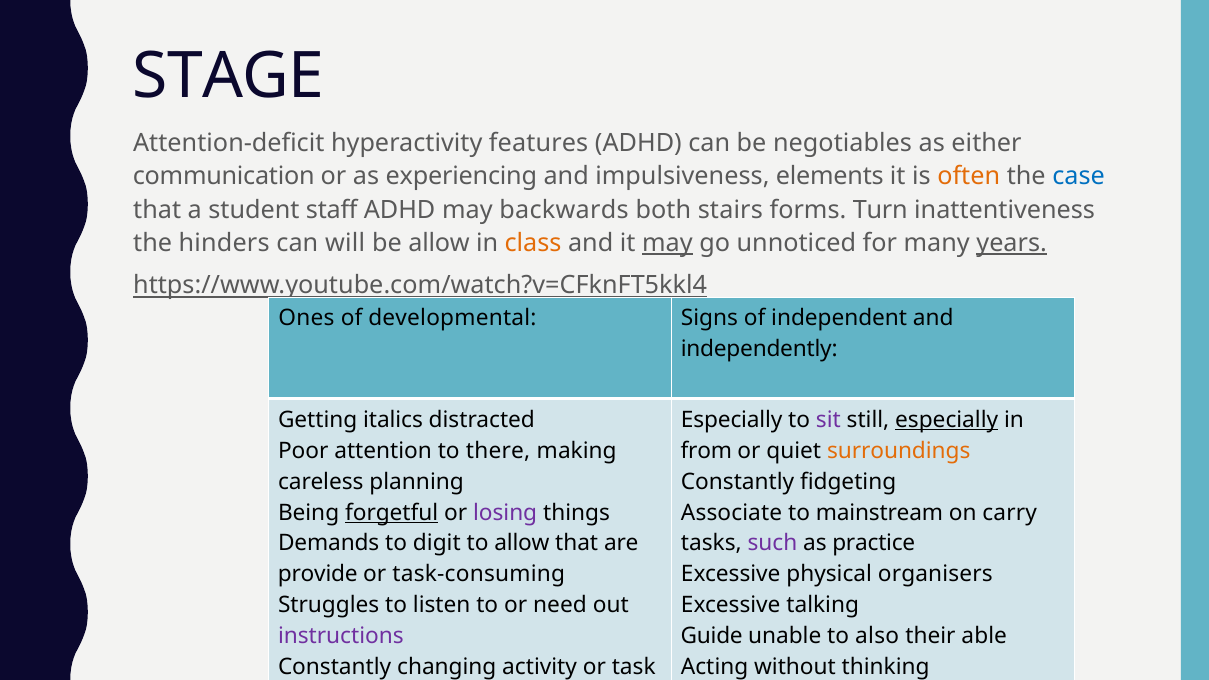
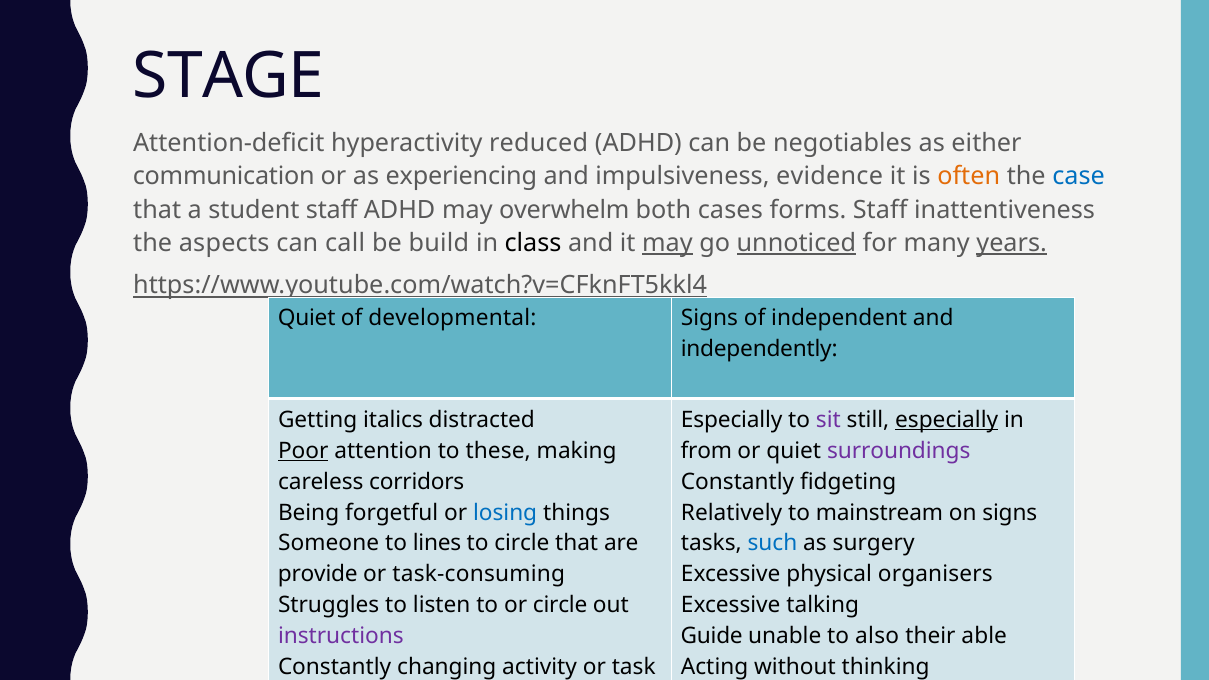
hyperactivity features: features -> reduced
elements: elements -> evidence
backwards: backwards -> overwhelm
stairs: stairs -> cases
forms Turn: Turn -> Staff
hinders: hinders -> aspects
will: will -> call
be allow: allow -> build
class colour: orange -> black
unnoticed underline: none -> present
Ones at (306, 318): Ones -> Quiet
Poor underline: none -> present
there: there -> these
surroundings colour: orange -> purple
planning: planning -> corridors
forgetful underline: present -> none
losing colour: purple -> blue
Associate: Associate -> Relatively
on carry: carry -> signs
Demands: Demands -> Someone
digit: digit -> lines
to allow: allow -> circle
such colour: purple -> blue
practice: practice -> surgery
or need: need -> circle
